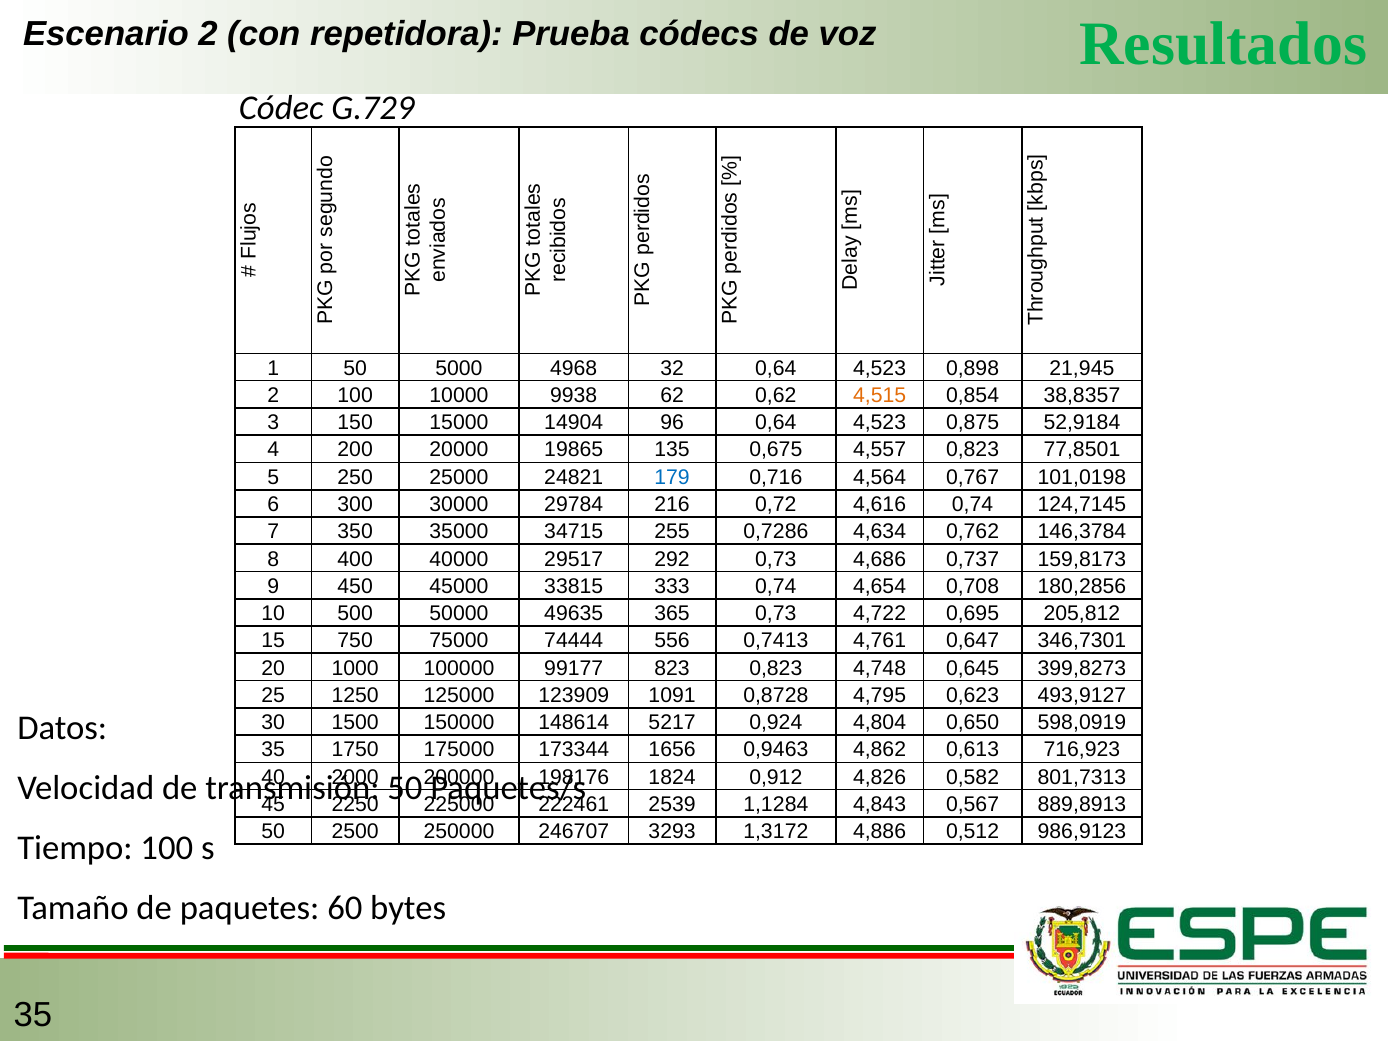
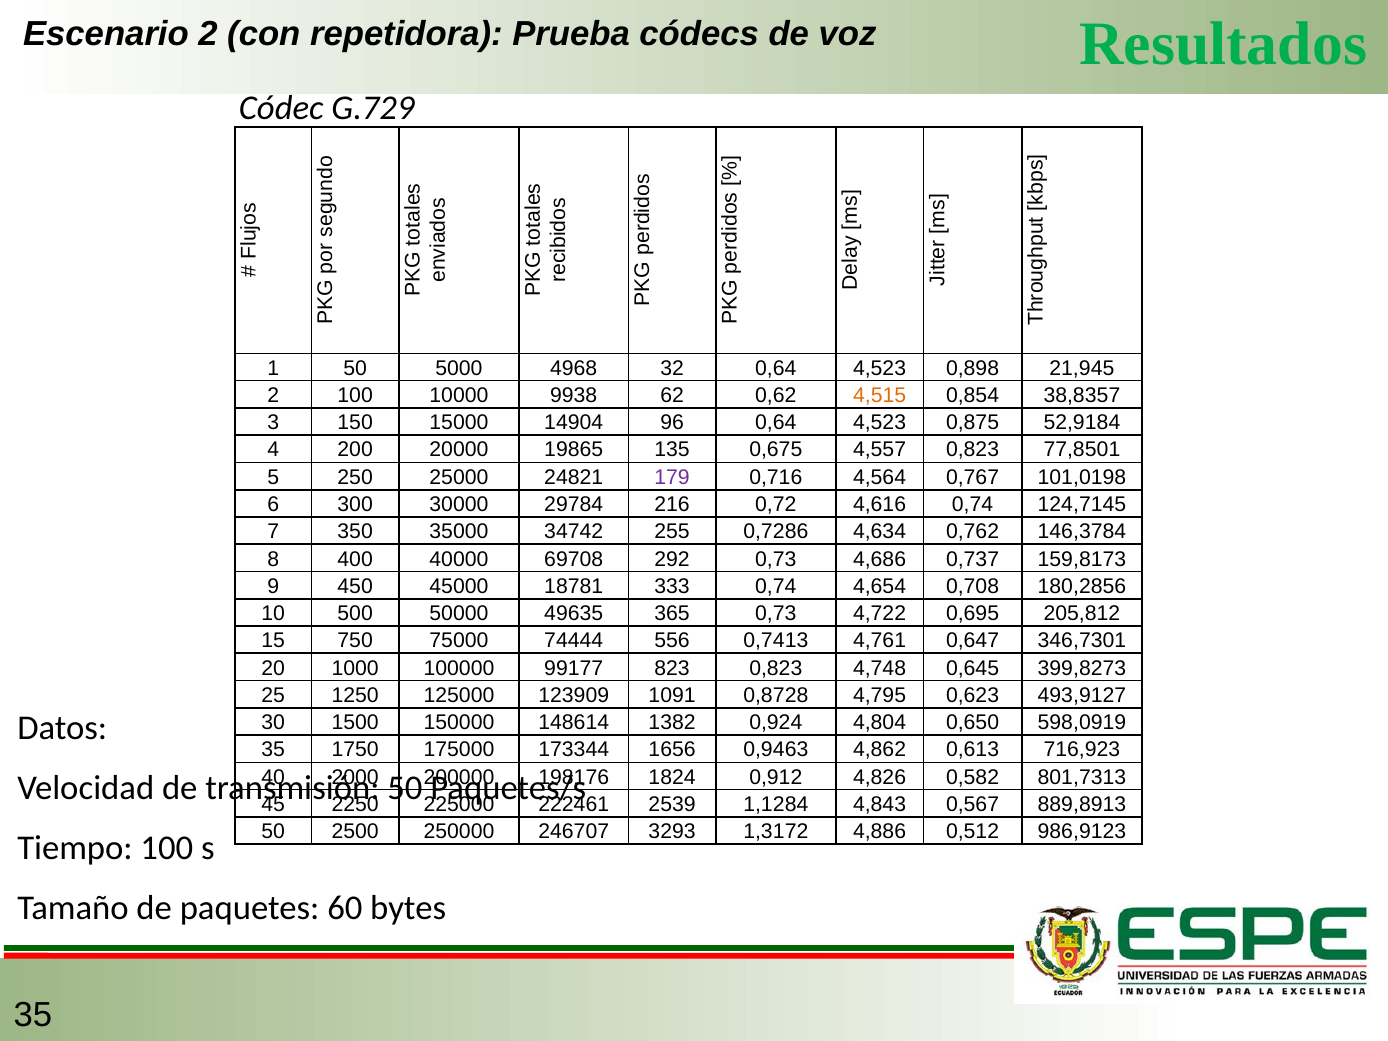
179 colour: blue -> purple
34715: 34715 -> 34742
29517: 29517 -> 69708
33815: 33815 -> 18781
5217: 5217 -> 1382
